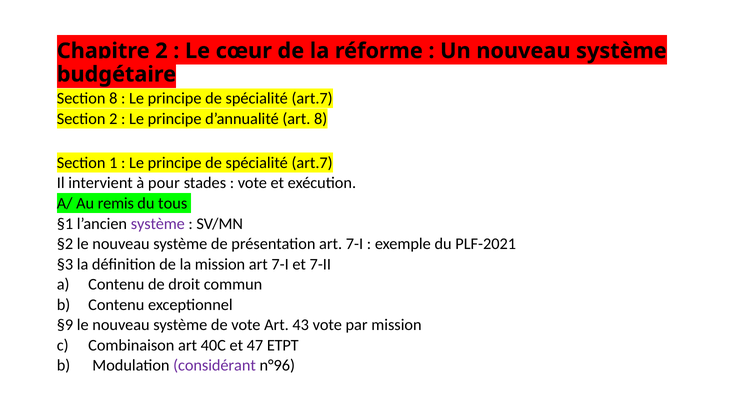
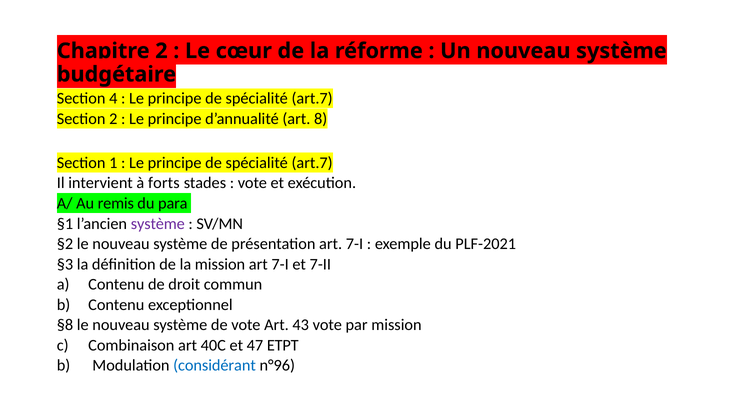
Section 8: 8 -> 4
pour: pour -> forts
tous: tous -> para
§9: §9 -> §8
considérant colour: purple -> blue
